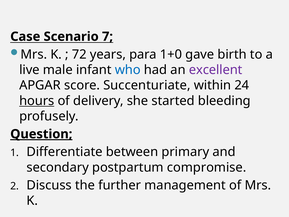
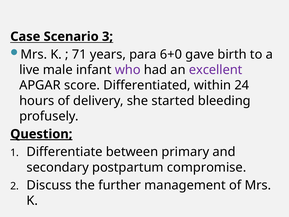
7: 7 -> 3
72: 72 -> 71
1+0: 1+0 -> 6+0
who colour: blue -> purple
Succenturiate: Succenturiate -> Differentiated
hours underline: present -> none
